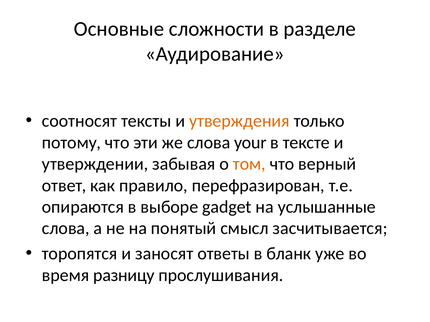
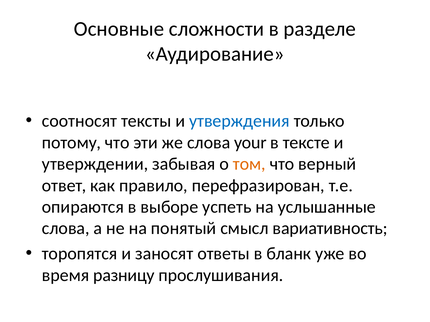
утверждения colour: orange -> blue
gadget: gadget -> успеть
засчитывается: засчитывается -> вариативность
